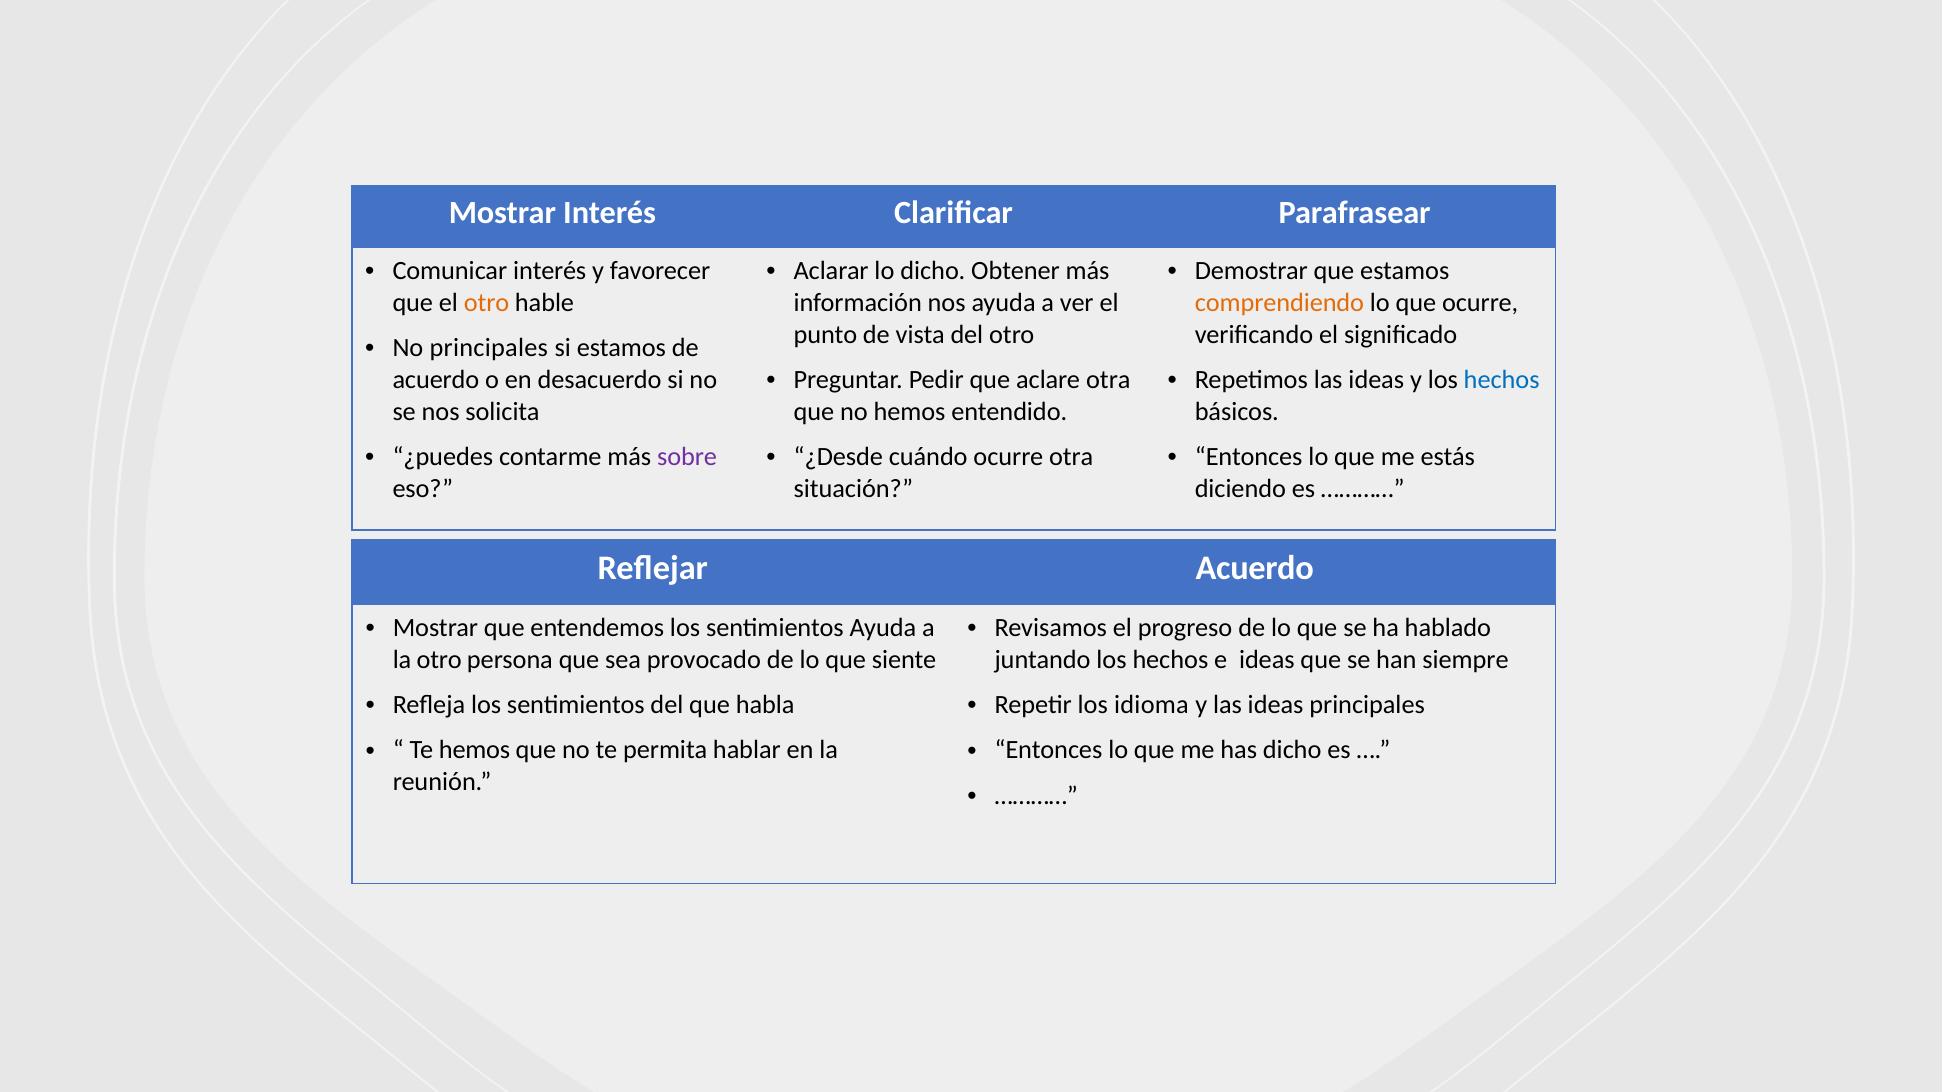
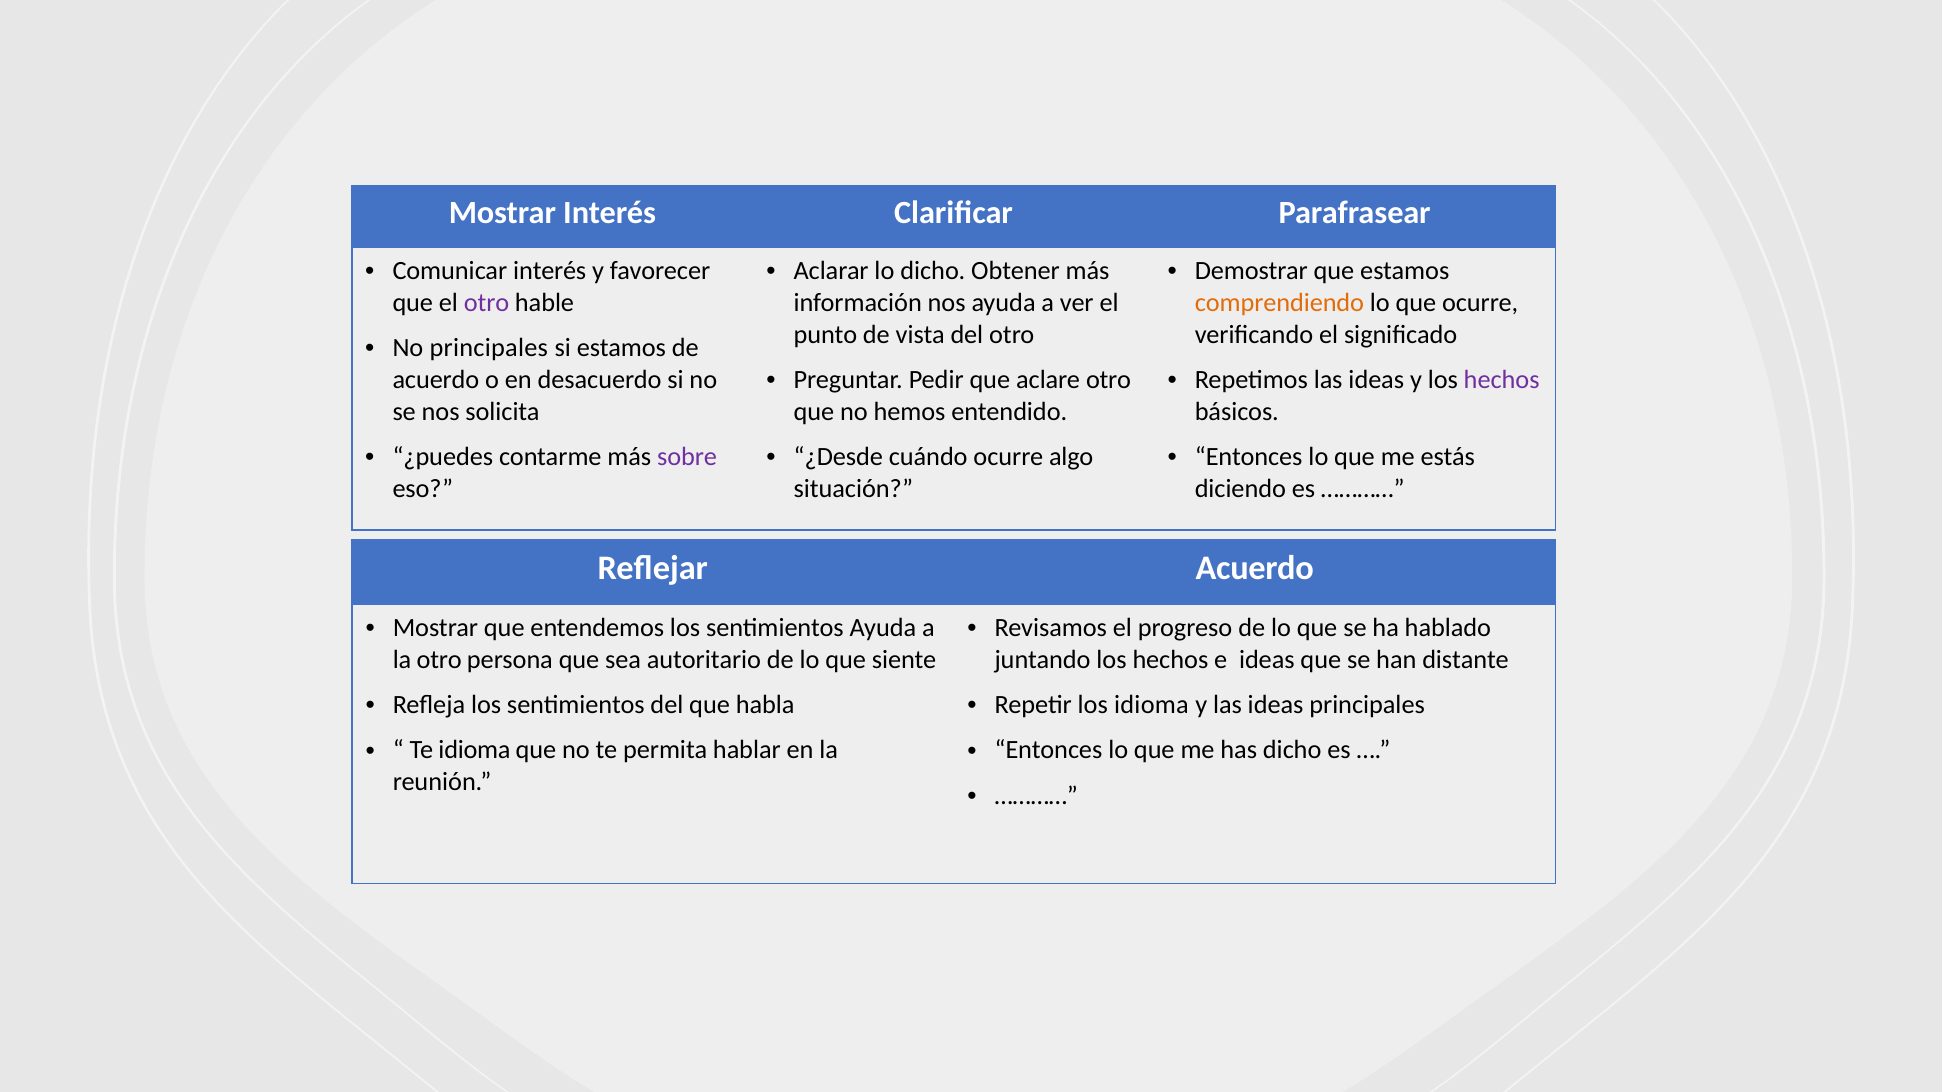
otro at (487, 303) colour: orange -> purple
aclare otra: otra -> otro
hechos at (1502, 380) colour: blue -> purple
ocurre otra: otra -> algo
provocado: provocado -> autoritario
siempre: siempre -> distante
Te hemos: hemos -> idioma
